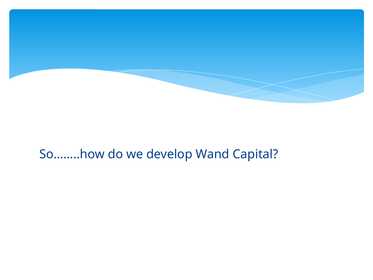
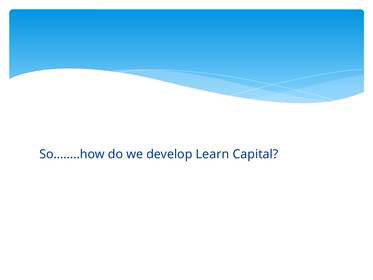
Wand: Wand -> Learn
